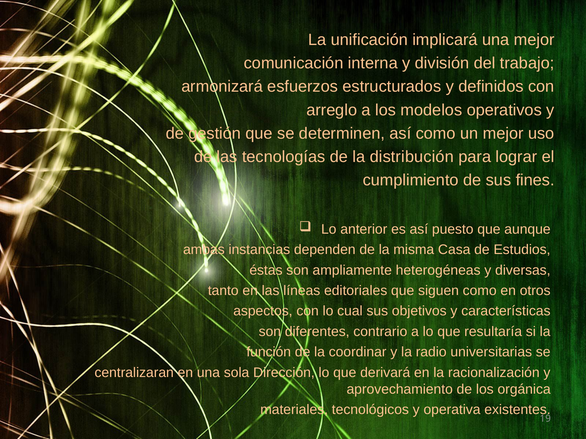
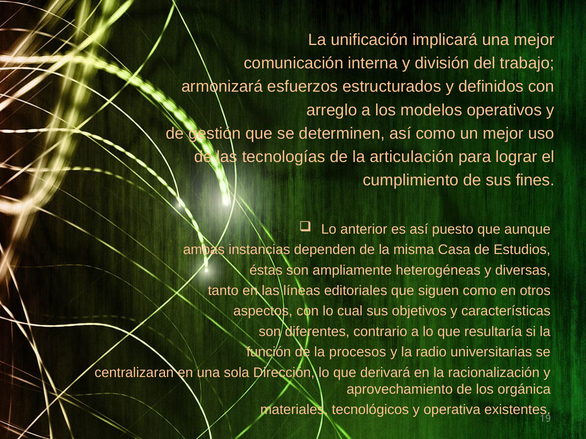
distribución: distribución -> articulación
coordinar: coordinar -> procesos
